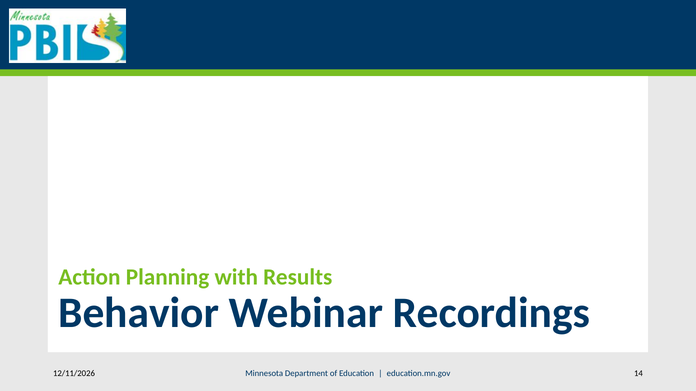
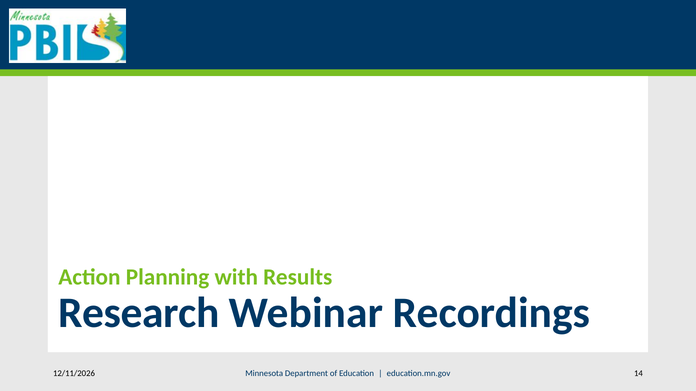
Behavior: Behavior -> Research
